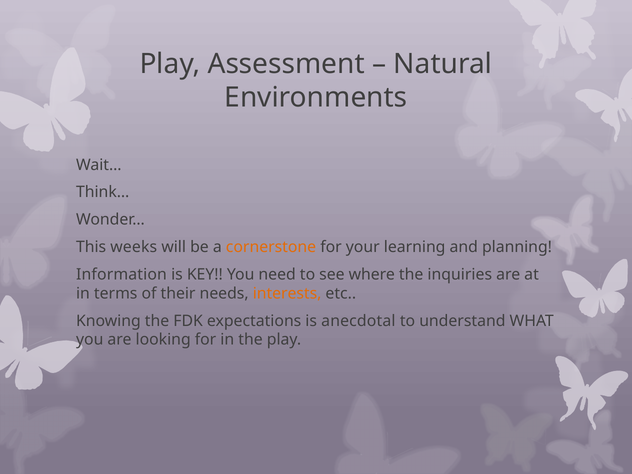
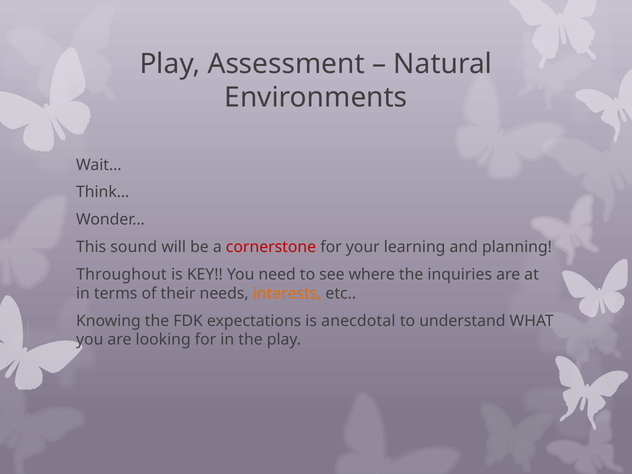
weeks: weeks -> sound
cornerstone colour: orange -> red
Information: Information -> Throughout
